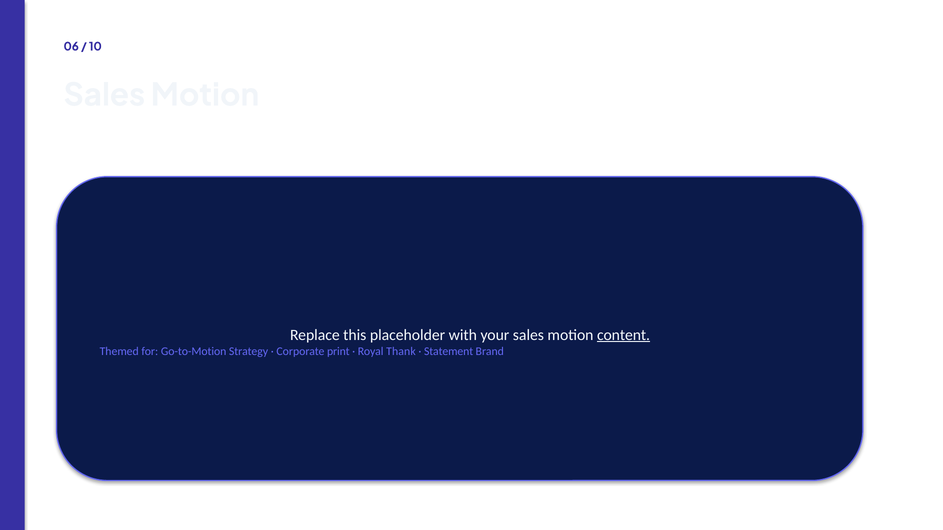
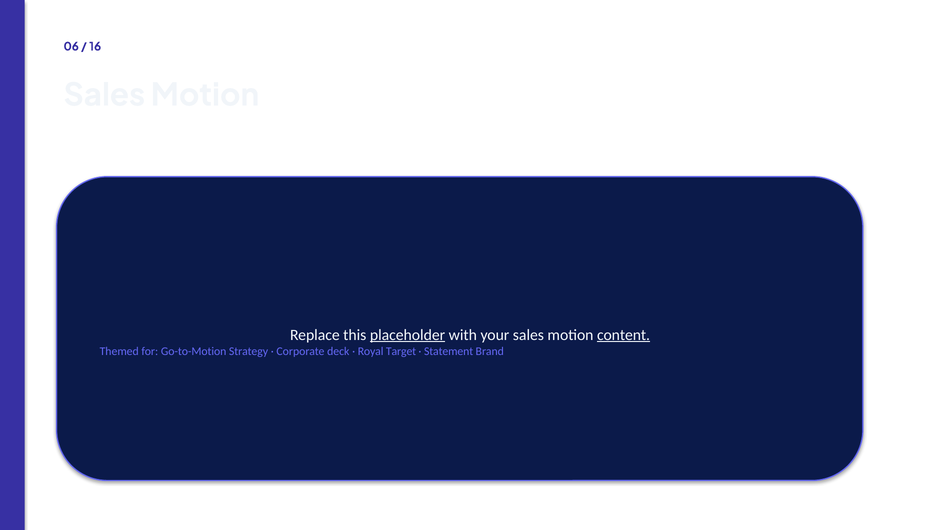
10: 10 -> 16
placeholder underline: none -> present
print: print -> deck
Thank: Thank -> Target
